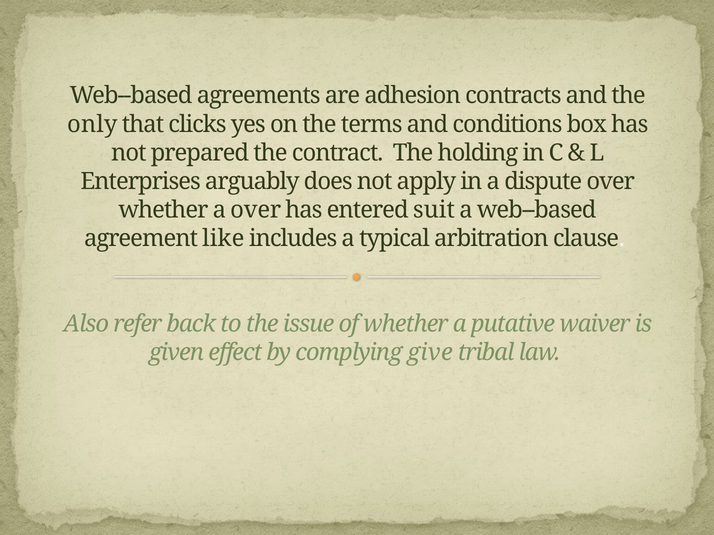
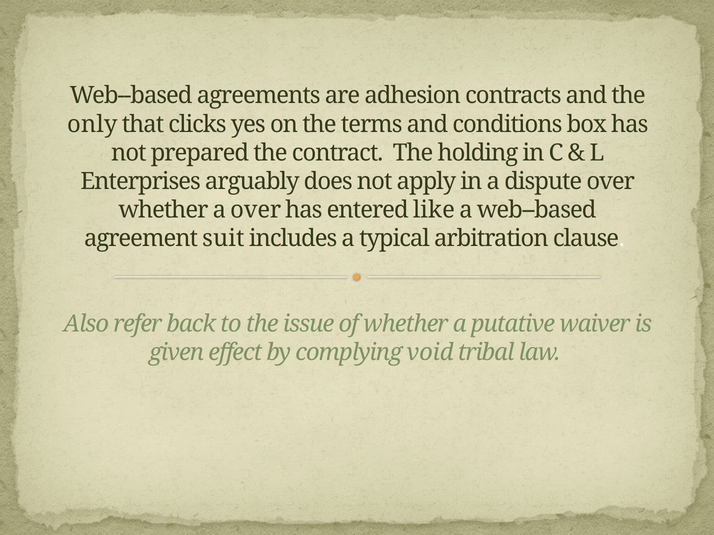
suit: suit -> like
like: like -> suit
give: give -> void
